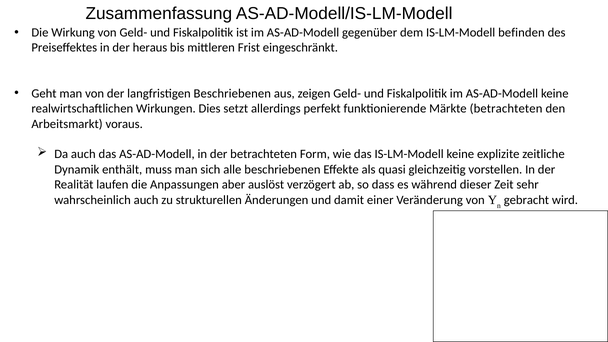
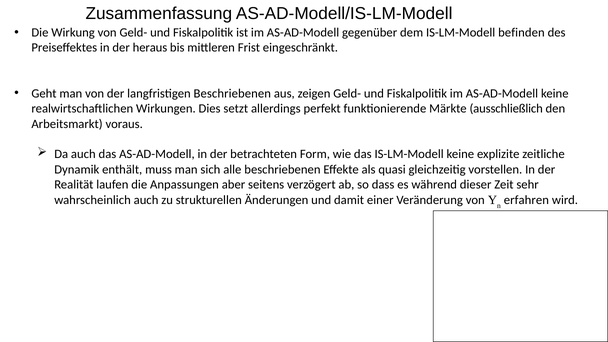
Märkte betrachteten: betrachteten -> ausschließlich
auslöst: auslöst -> seitens
gebracht: gebracht -> erfahren
